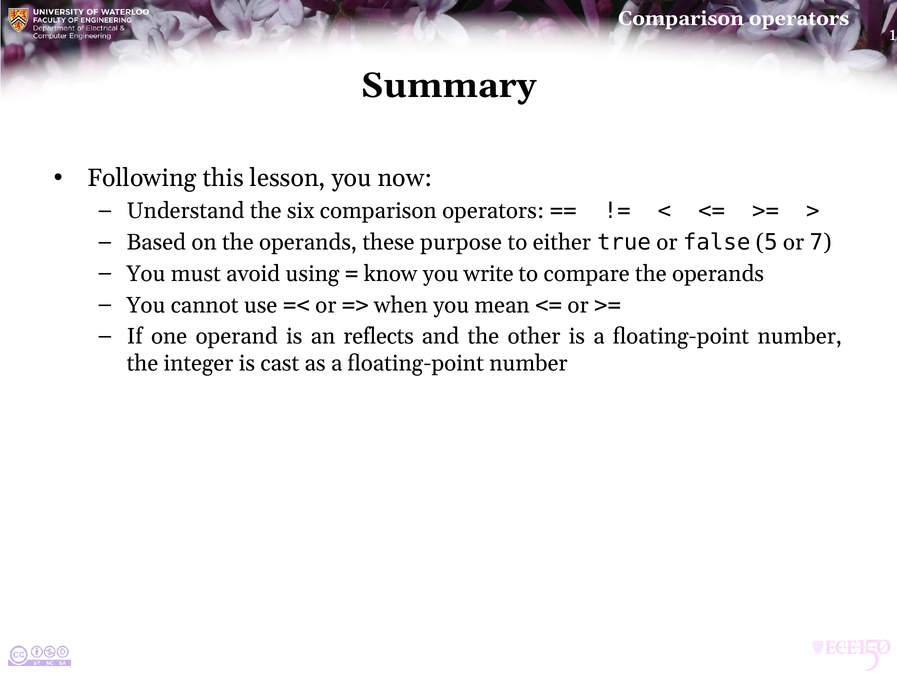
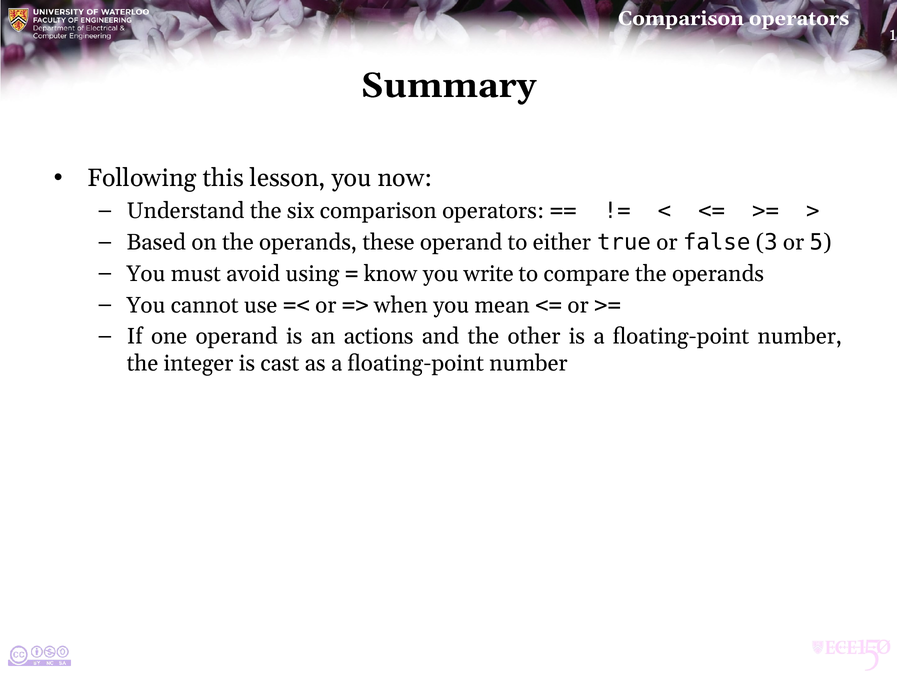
these purpose: purpose -> operand
5: 5 -> 3
7: 7 -> 5
reflects: reflects -> actions
